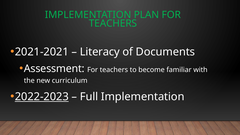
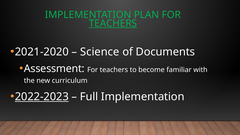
TEACHERS at (113, 23) underline: none -> present
2021-2021: 2021-2021 -> 2021-2020
Literacy: Literacy -> Science
